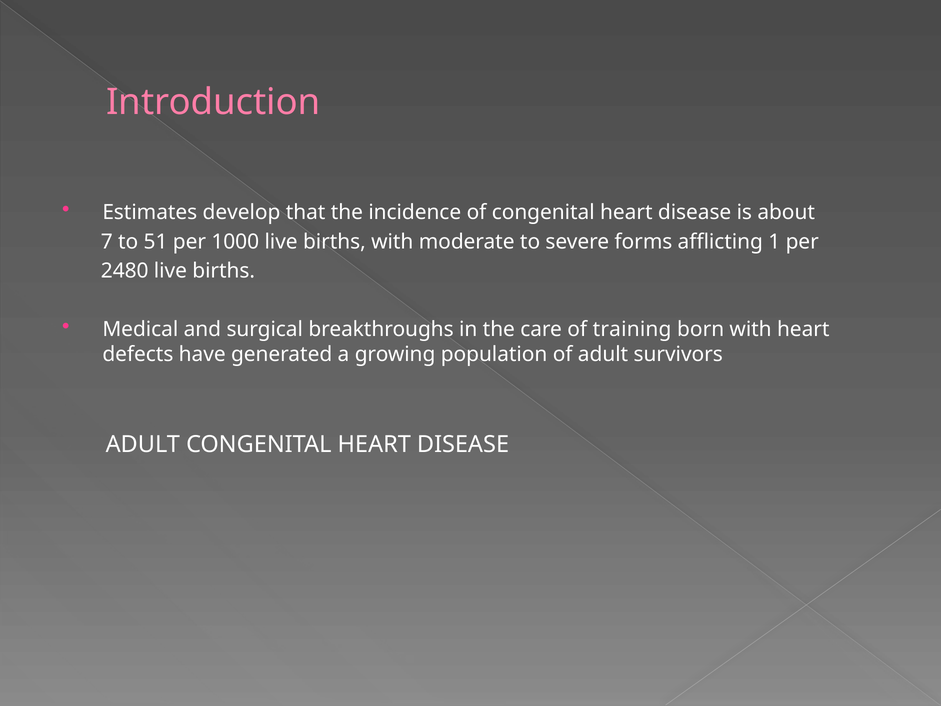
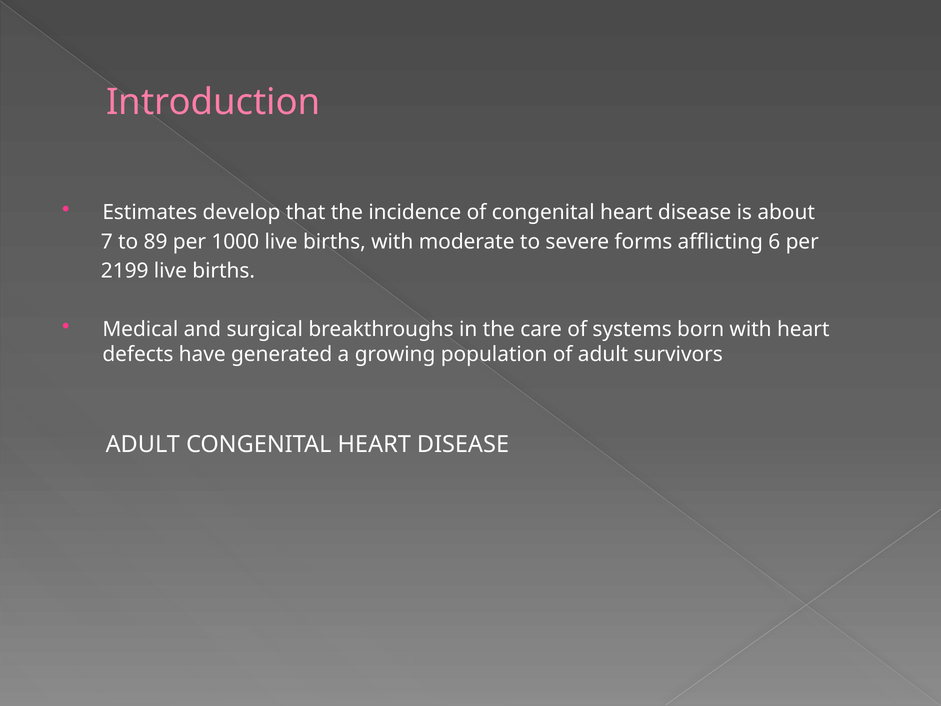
51: 51 -> 89
1: 1 -> 6
2480: 2480 -> 2199
training: training -> systems
